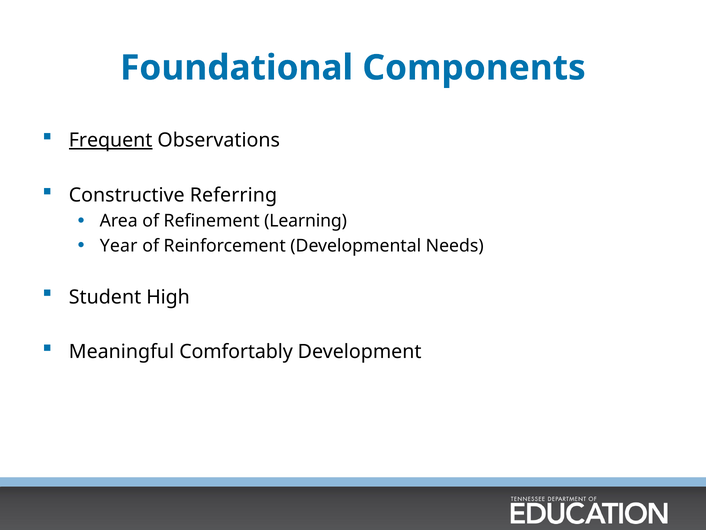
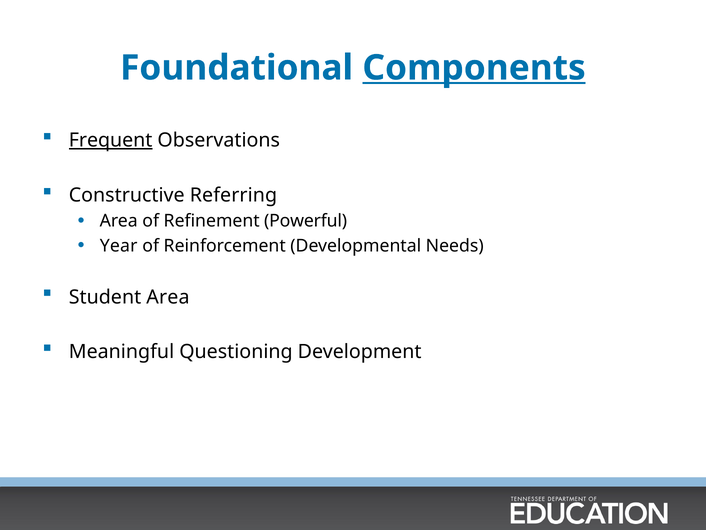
Components underline: none -> present
Learning: Learning -> Powerful
Student High: High -> Area
Comfortably: Comfortably -> Questioning
